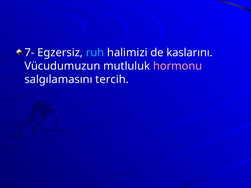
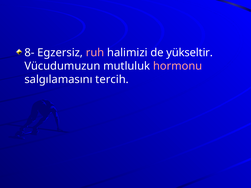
7-: 7- -> 8-
ruh colour: light blue -> pink
kaslarını: kaslarını -> yükseltir
